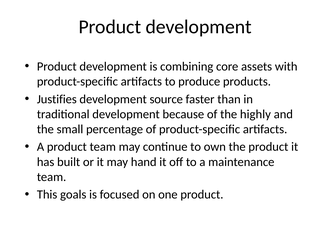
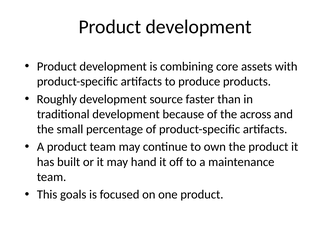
Justifies: Justifies -> Roughly
highly: highly -> across
